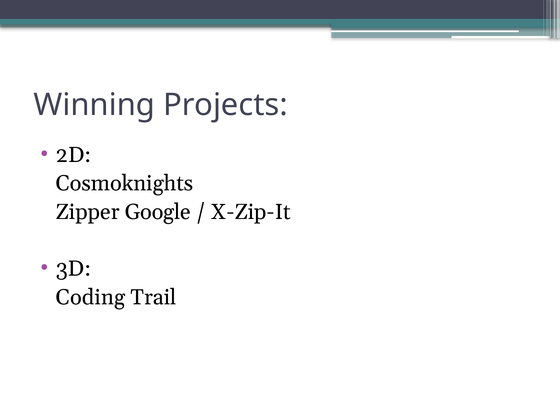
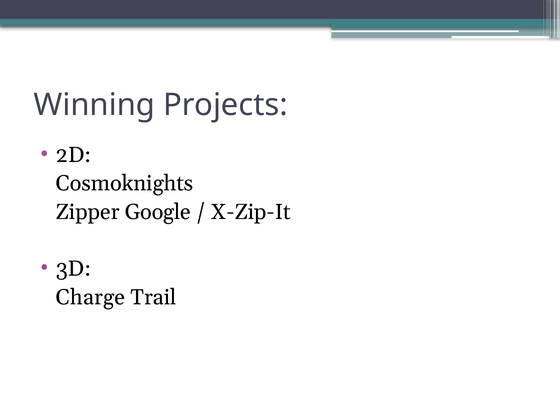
Coding: Coding -> Charge
